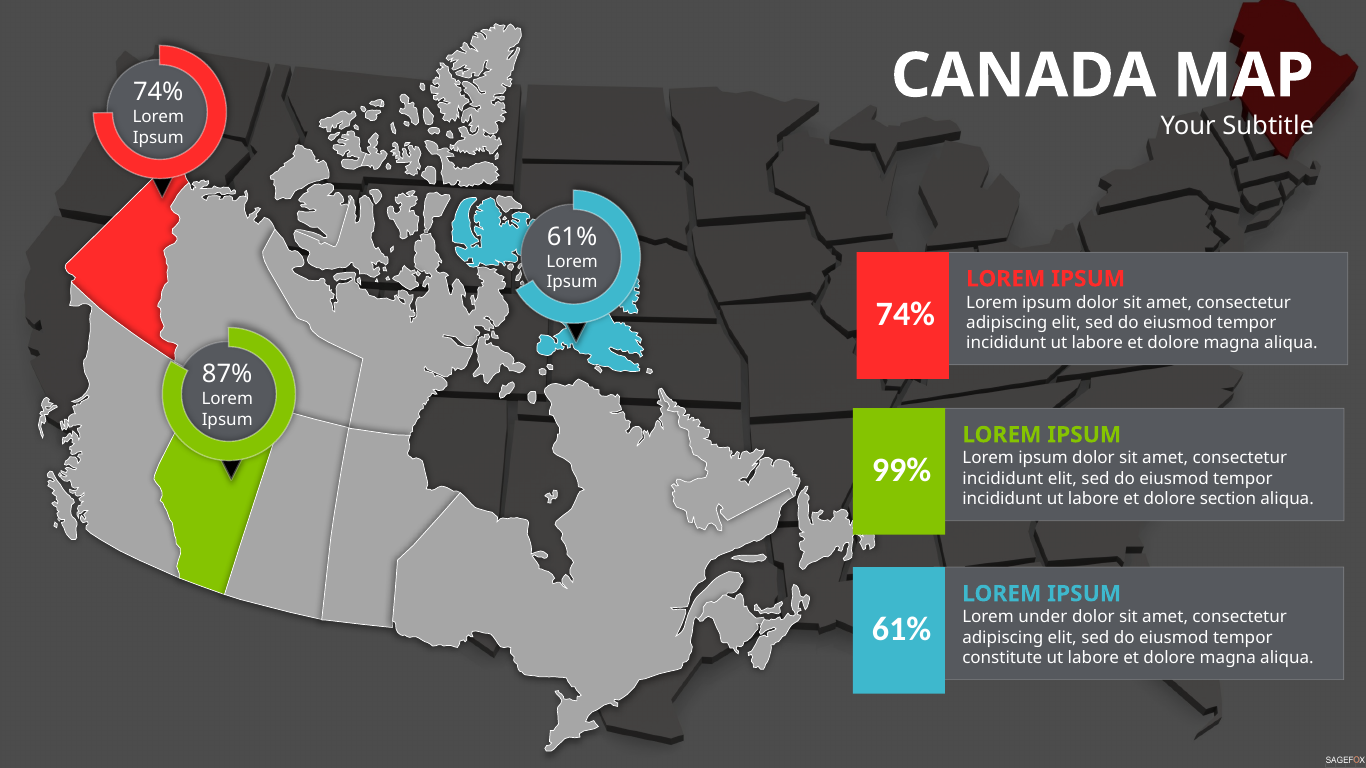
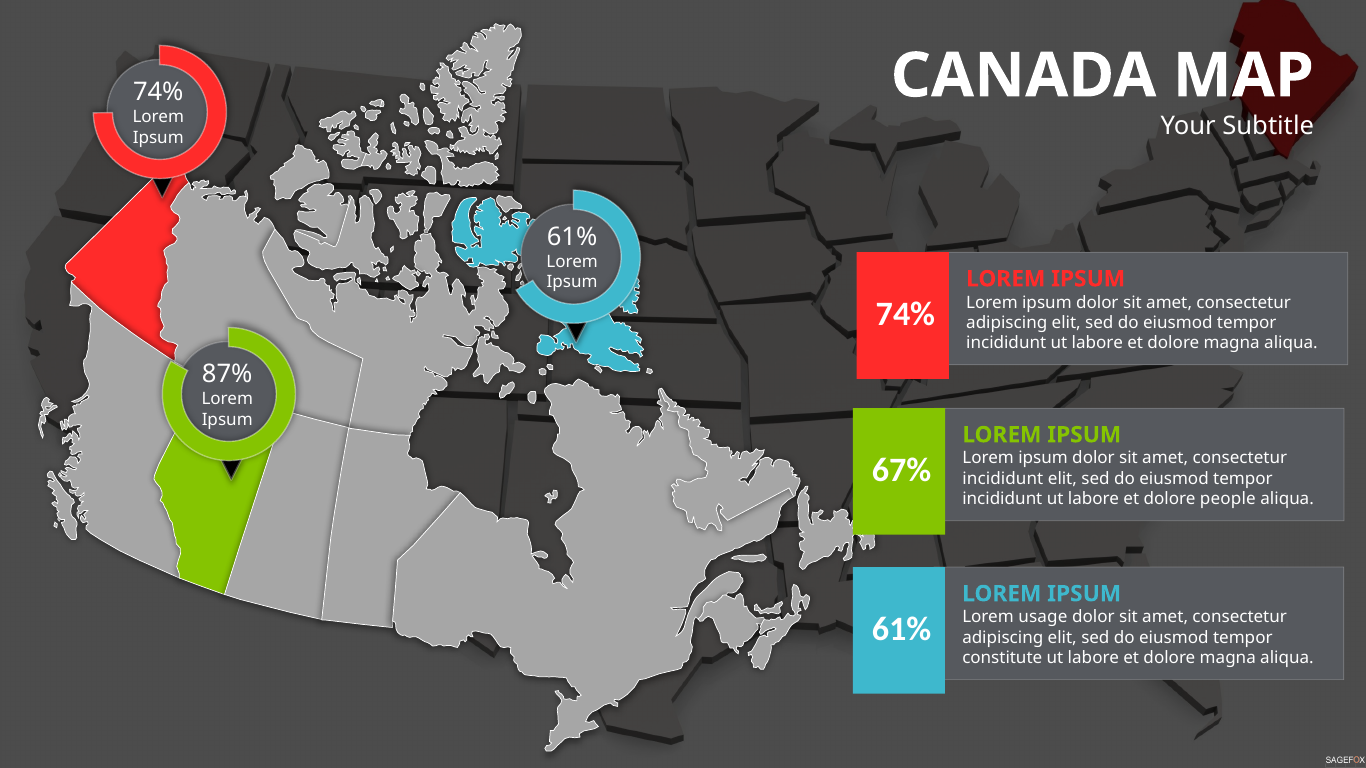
99%: 99% -> 67%
section: section -> people
under: under -> usage
